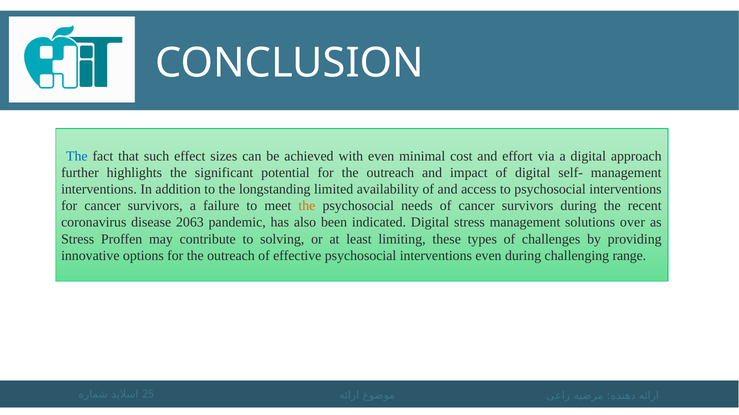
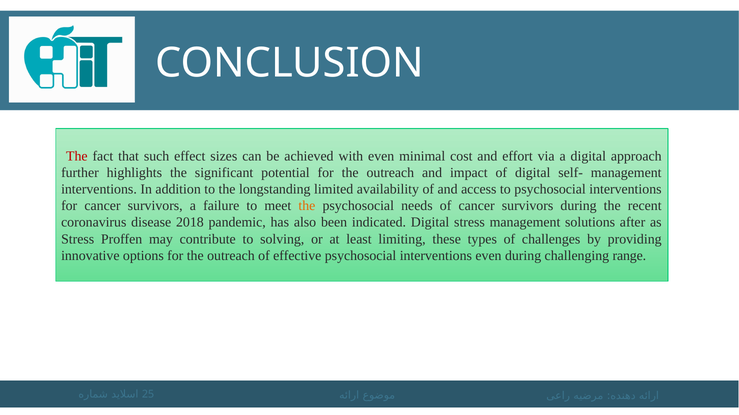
The at (77, 156) colour: blue -> red
2063: 2063 -> 2018
over: over -> after
